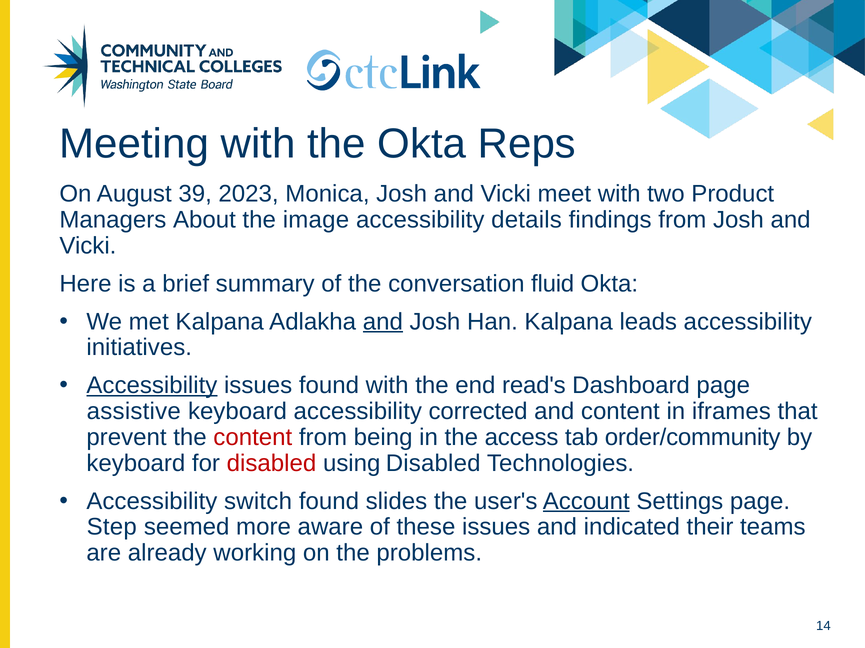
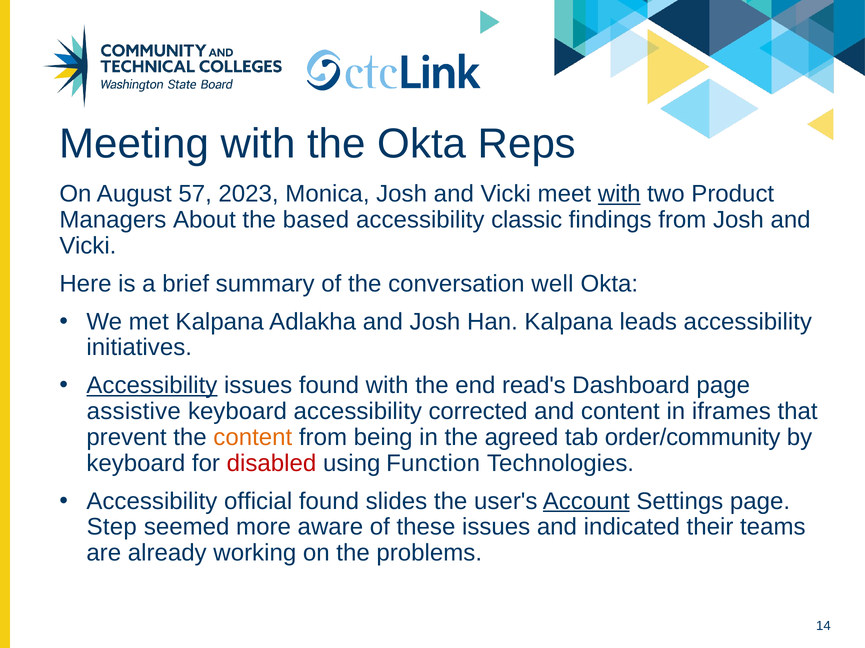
39: 39 -> 57
with at (619, 194) underline: none -> present
image: image -> based
details: details -> classic
fluid: fluid -> well
and at (383, 322) underline: present -> none
content at (253, 438) colour: red -> orange
access: access -> agreed
using Disabled: Disabled -> Function
switch: switch -> official
